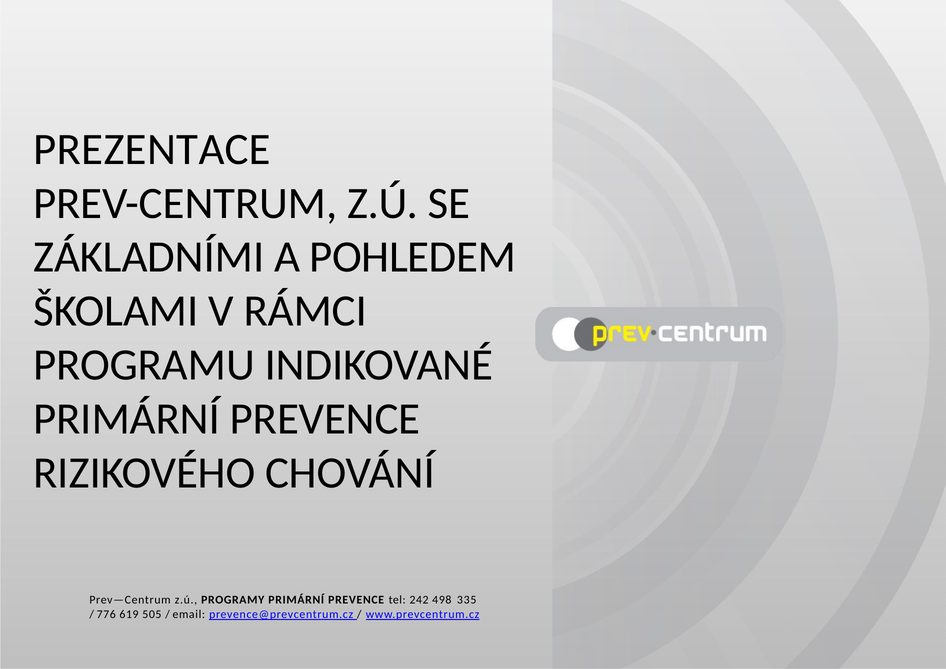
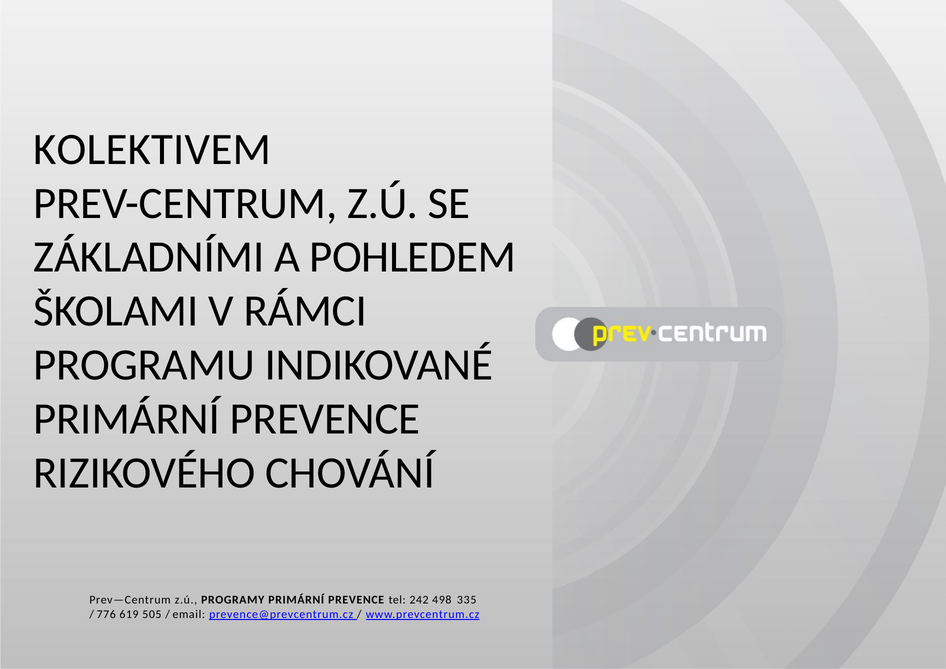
PREZENTACE: PREZENTACE -> KOLEKTIVEM
